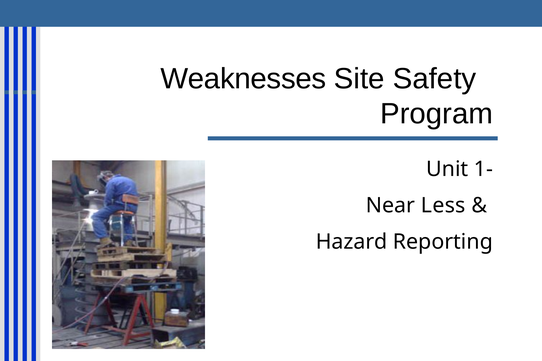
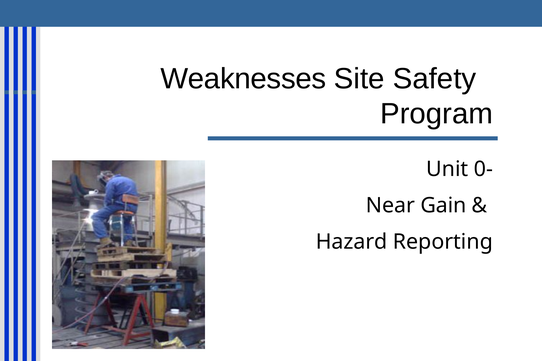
1-: 1- -> 0-
Less: Less -> Gain
